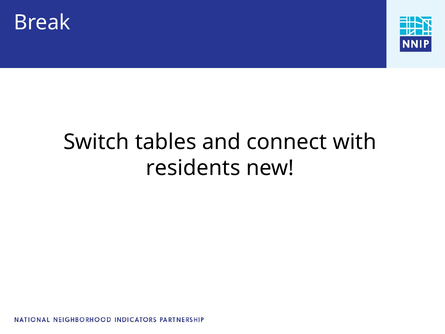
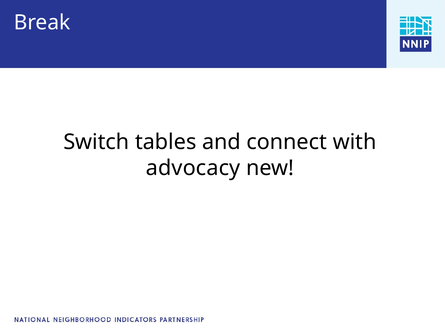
residents: residents -> advocacy
